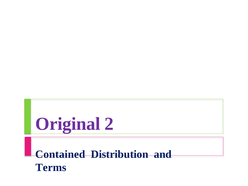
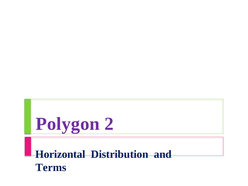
Original: Original -> Polygon
Contained: Contained -> Horizontal
